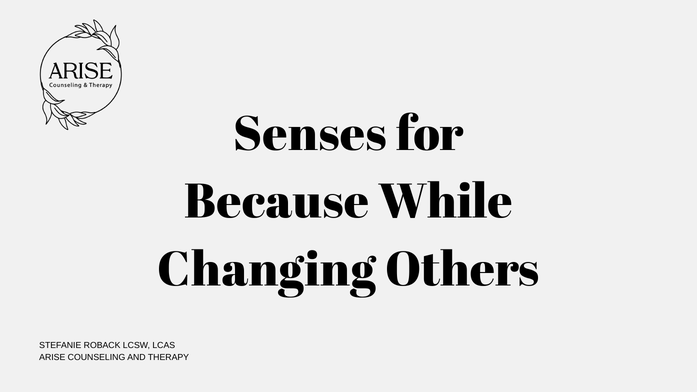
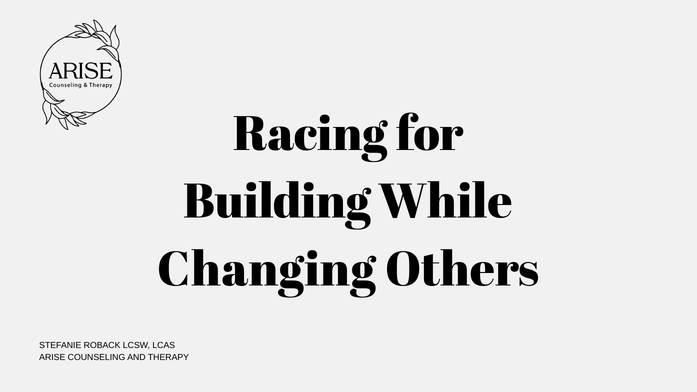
Senses: Senses -> Racing
Because: Because -> Building
